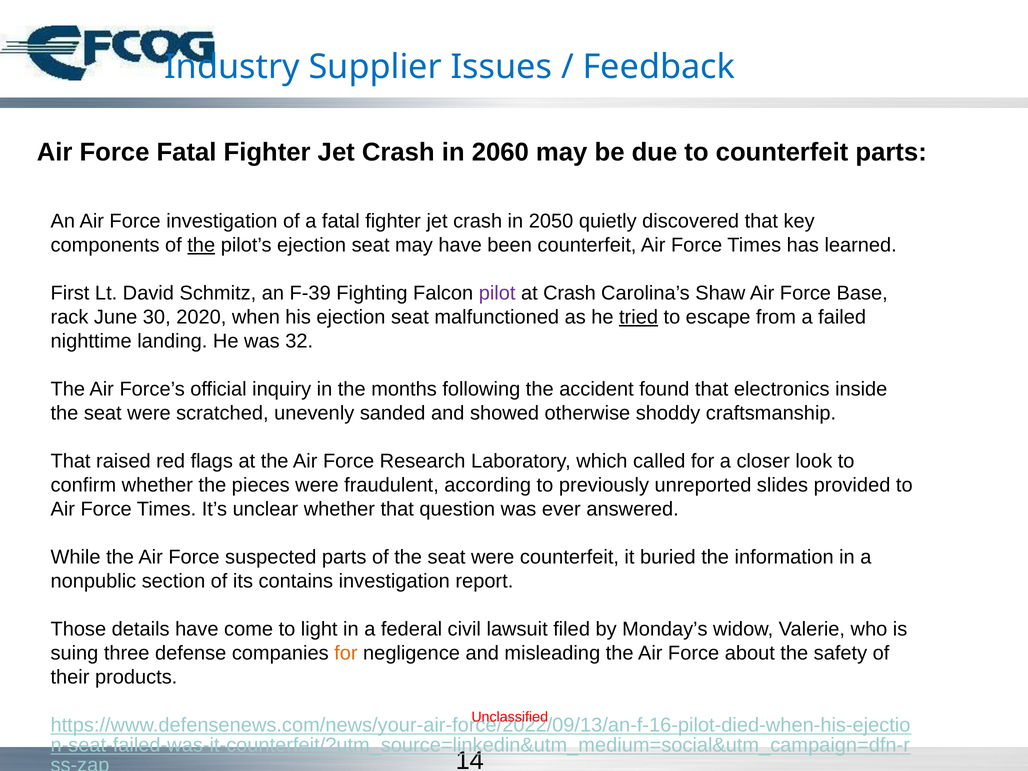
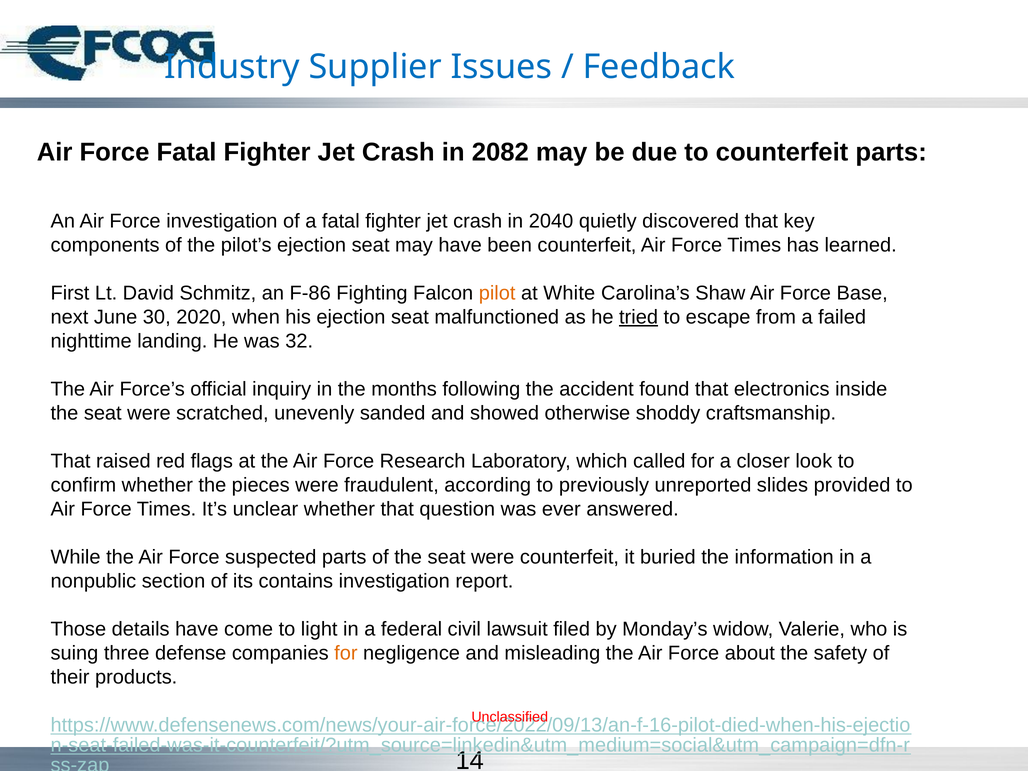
2060: 2060 -> 2082
2050: 2050 -> 2040
the at (201, 245) underline: present -> none
F-39: F-39 -> F-86
pilot colour: purple -> orange
at Crash: Crash -> White
rack: rack -> next
